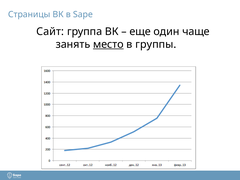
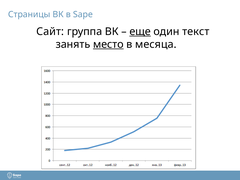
еще underline: none -> present
чаще: чаще -> текст
группы: группы -> месяца
